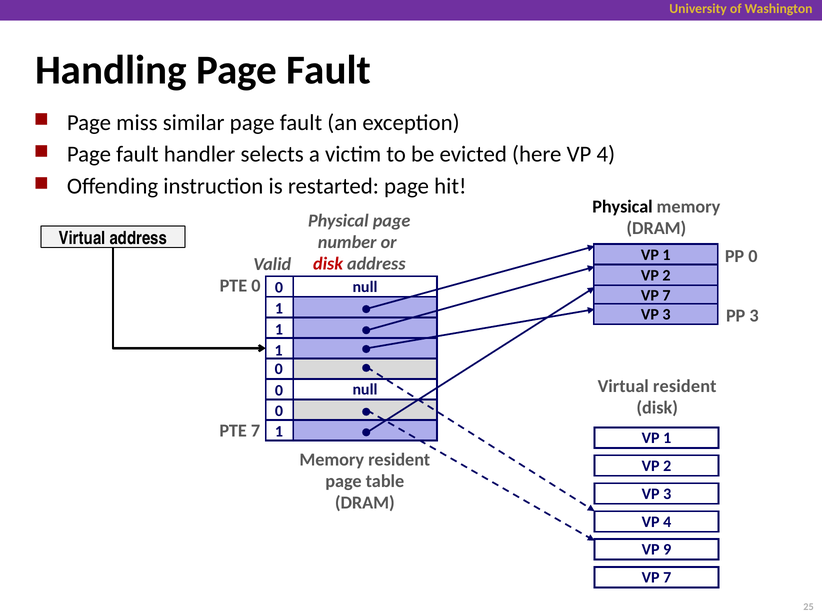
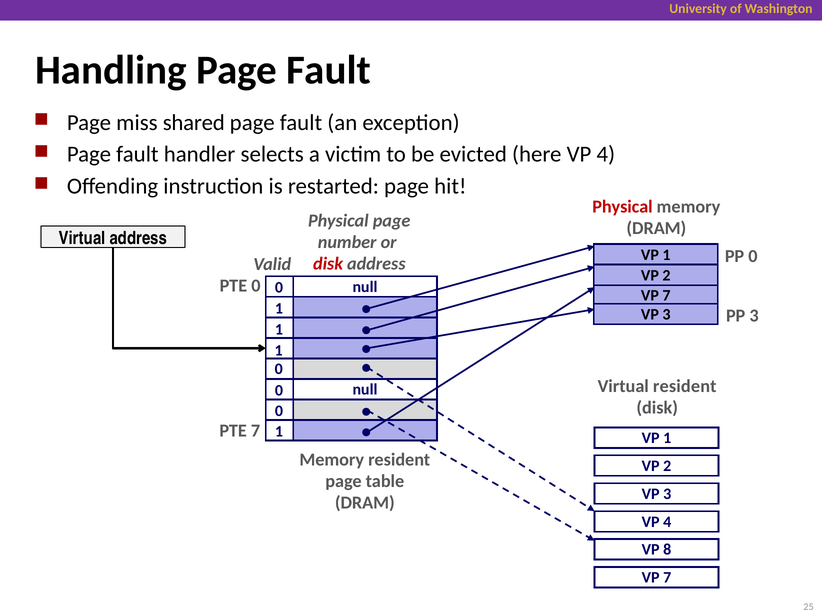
similar: similar -> shared
Physical at (622, 207) colour: black -> red
9: 9 -> 8
